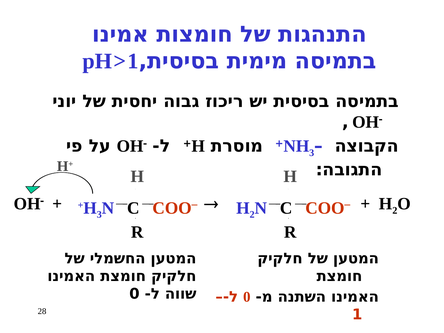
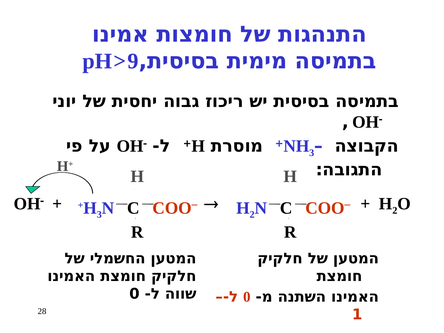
1 at (133, 61): 1 -> 9
